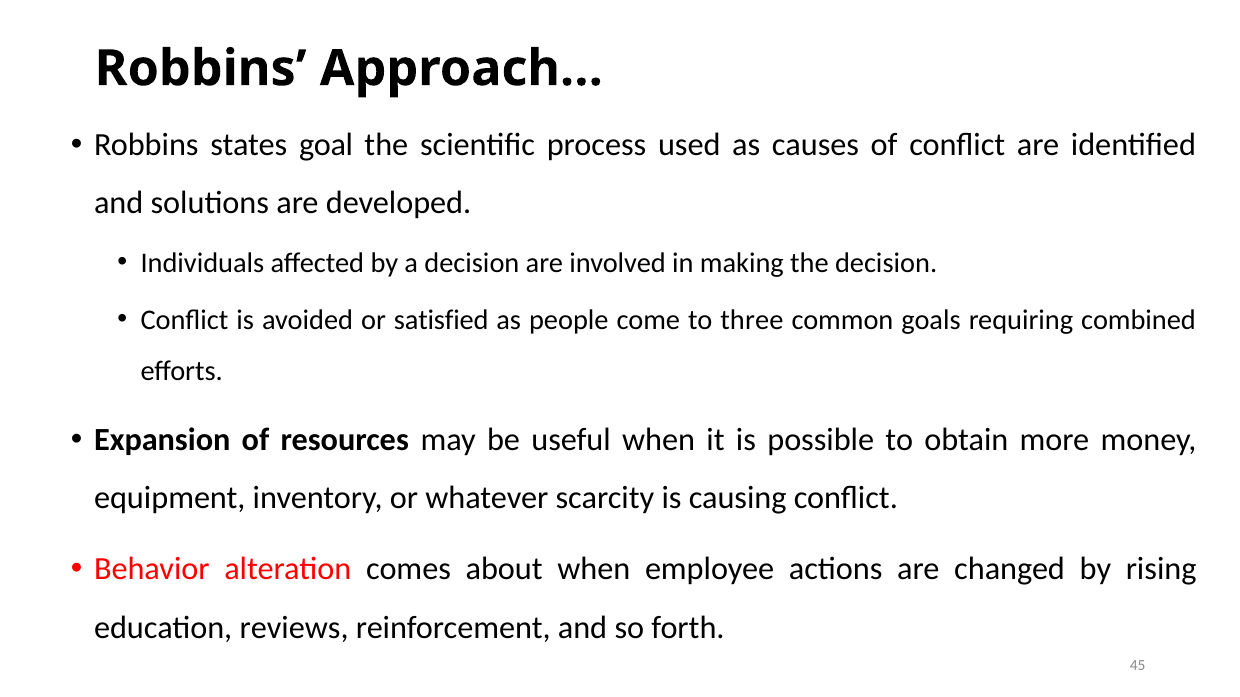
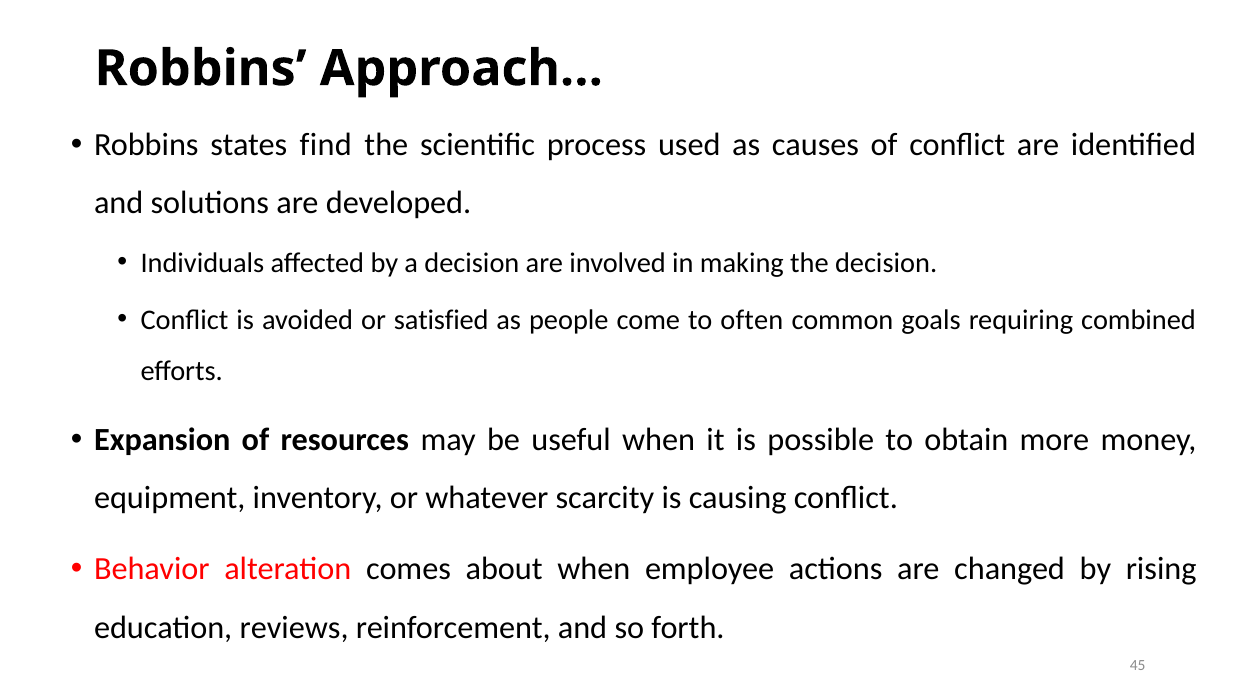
goal: goal -> find
three: three -> often
